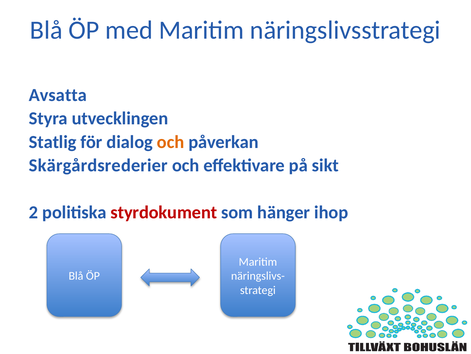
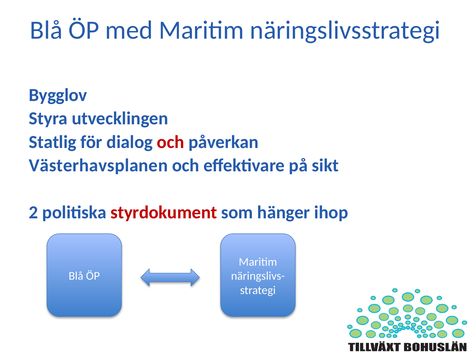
Avsatta: Avsatta -> Bygglov
och at (171, 142) colour: orange -> red
Skärgårdsrederier: Skärgårdsrederier -> Västerhavsplanen
